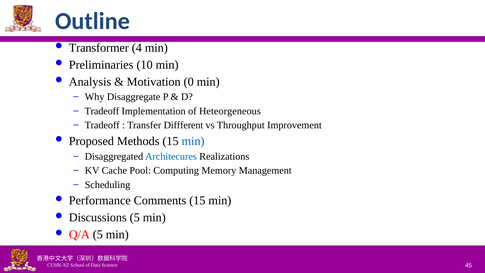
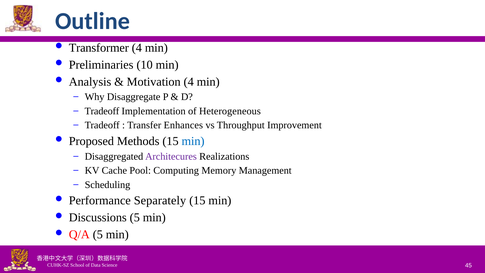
Motivation 0: 0 -> 4
Heteorgeneous: Heteorgeneous -> Heterogeneous
Diffferent: Diffferent -> Enhances
Architecures colour: blue -> purple
Comments: Comments -> Separately
